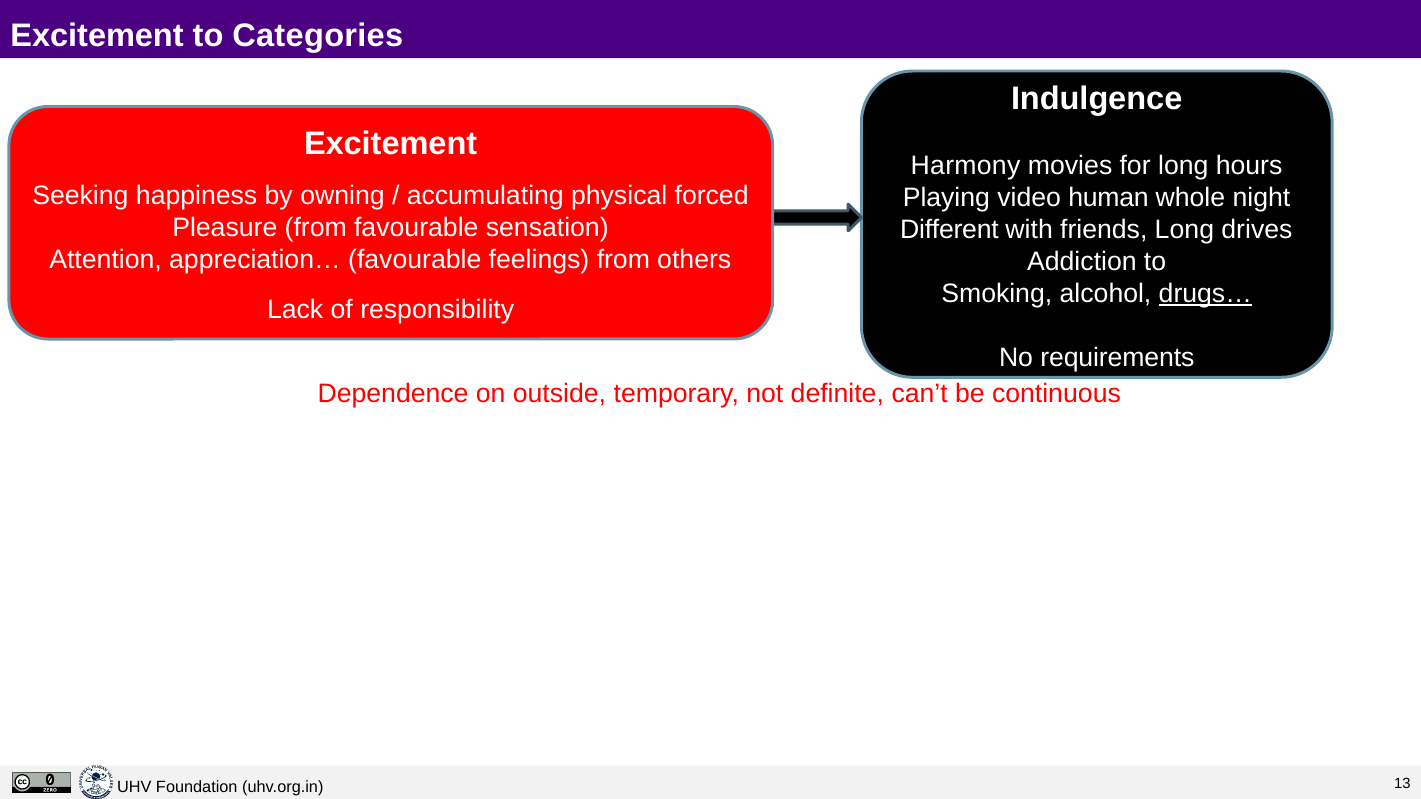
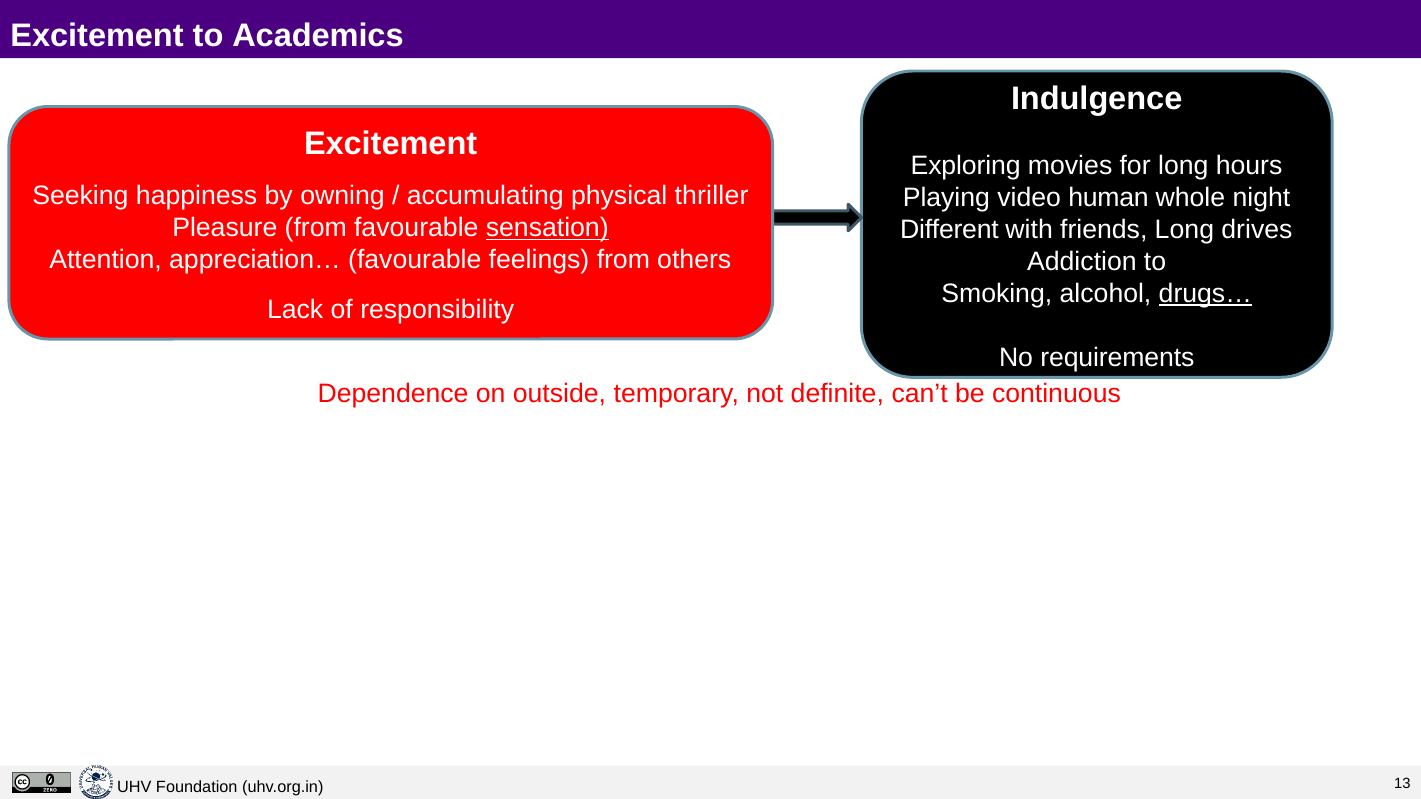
Categories: Categories -> Academics
Harmony: Harmony -> Exploring
forced: forced -> thriller
sensation underline: none -> present
